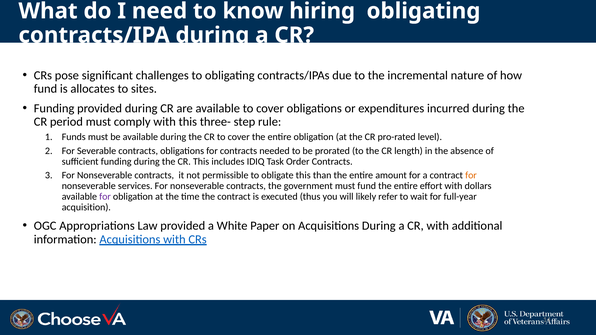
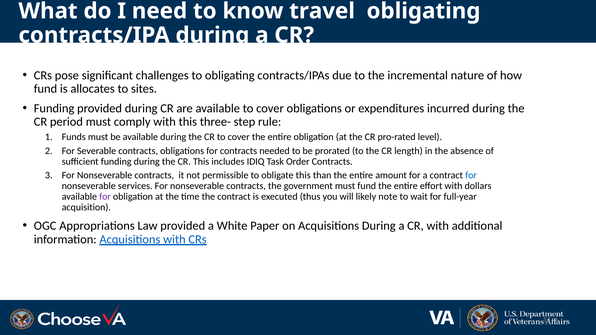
hiring: hiring -> travel
for at (471, 175) colour: orange -> blue
refer: refer -> note
